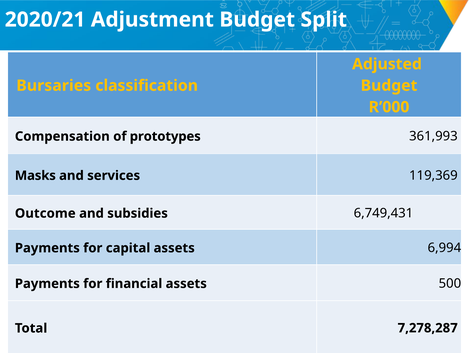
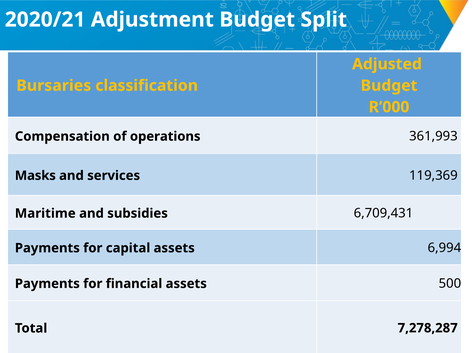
prototypes: prototypes -> operations
Outcome: Outcome -> Maritime
6,749,431: 6,749,431 -> 6,709,431
